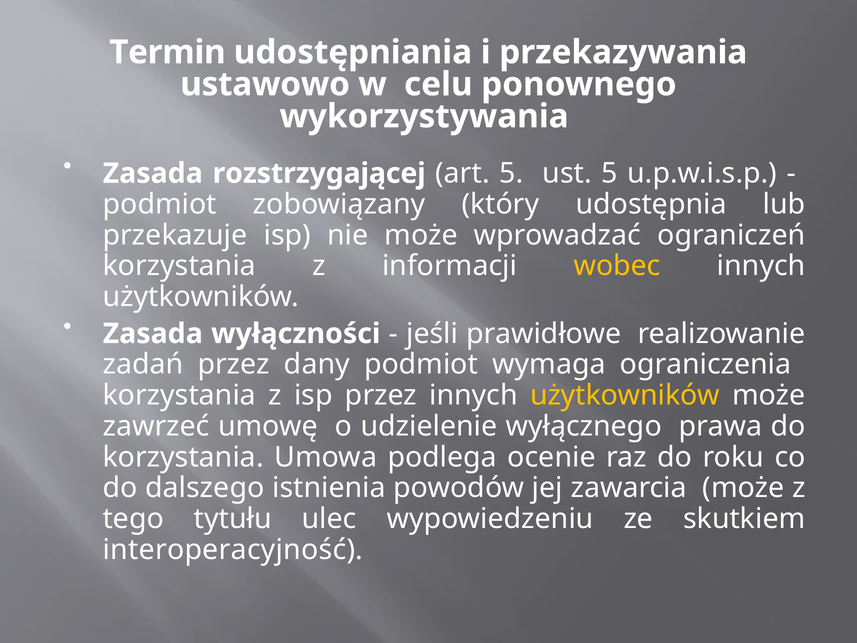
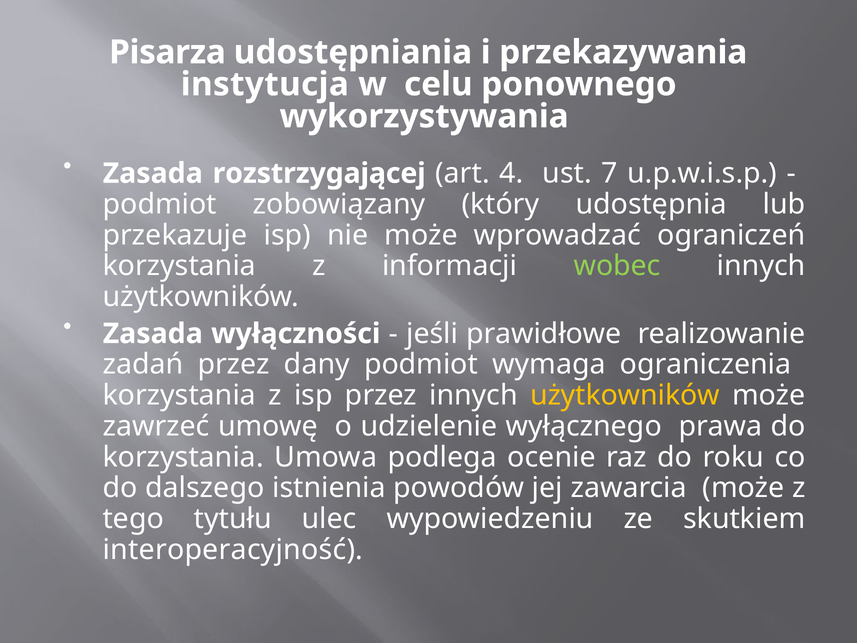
Termin: Termin -> Pisarza
ustawowo: ustawowo -> instytucja
art 5: 5 -> 4
ust 5: 5 -> 7
wobec colour: yellow -> light green
